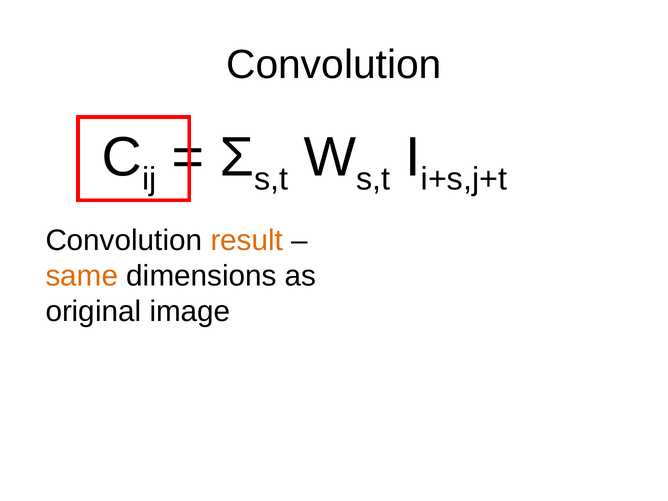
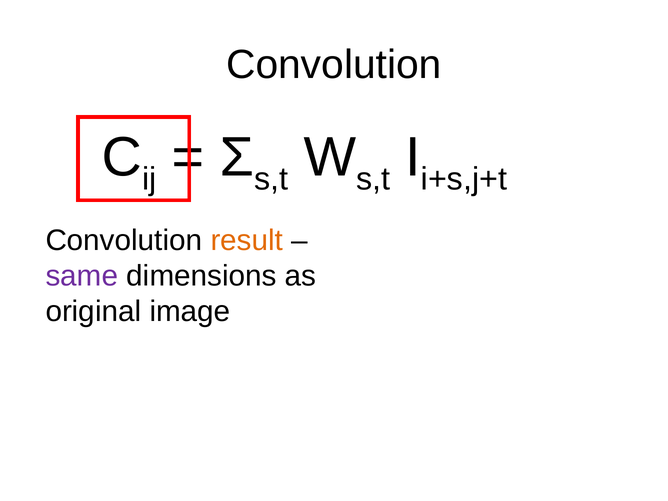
same colour: orange -> purple
